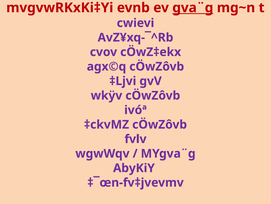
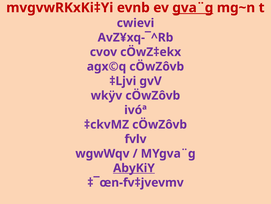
AbyKiY underline: none -> present
